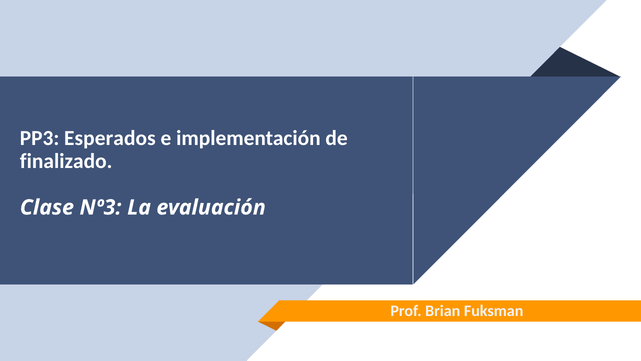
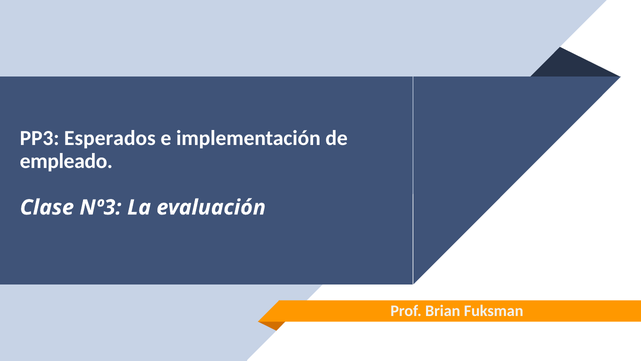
finalizado: finalizado -> empleado
